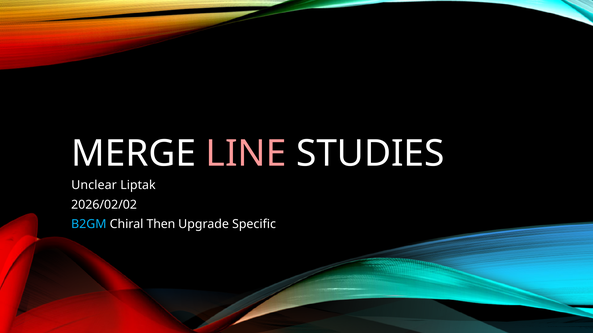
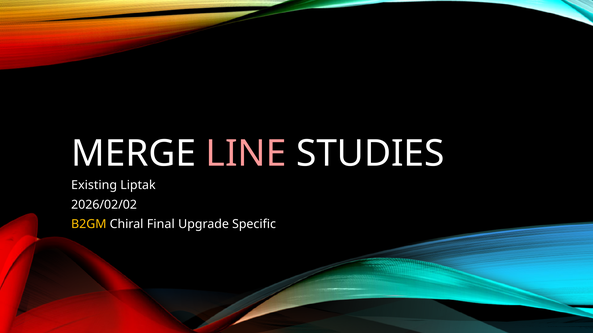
Unclear: Unclear -> Existing
B2GM colour: light blue -> yellow
Then: Then -> Final
